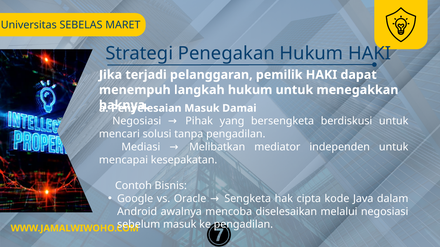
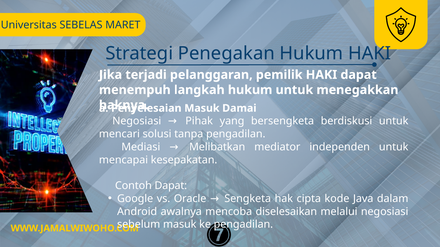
Contoh Bisnis: Bisnis -> Dapat
